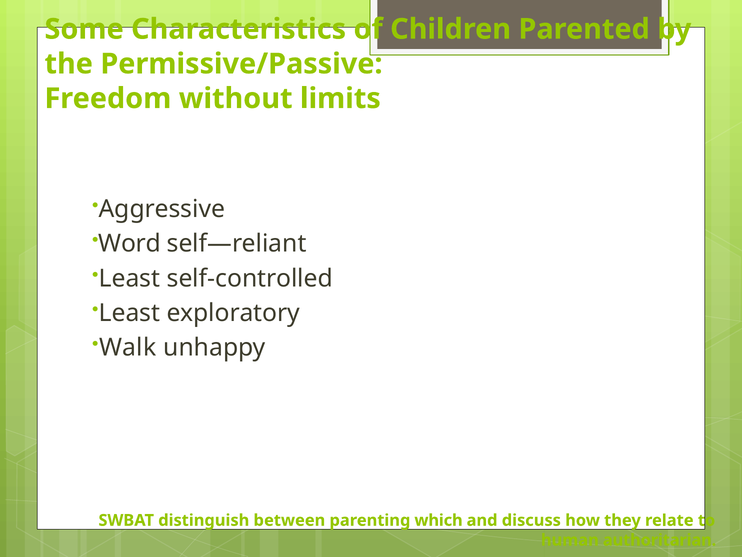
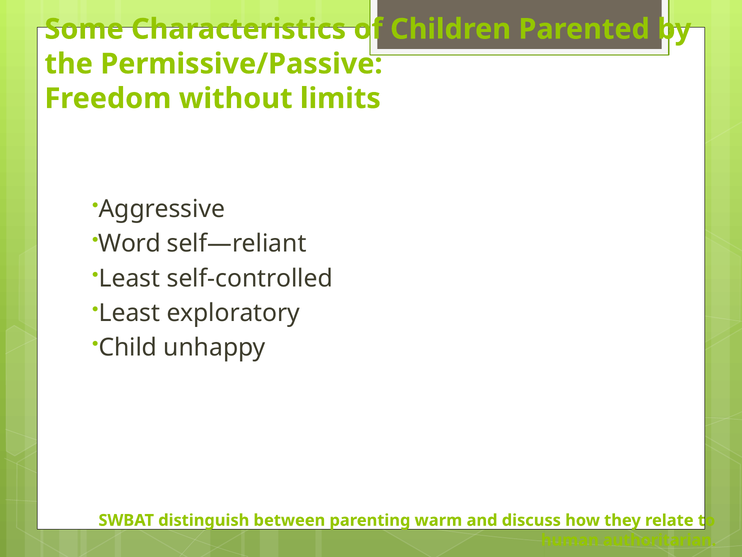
Walk: Walk -> Child
which: which -> warm
